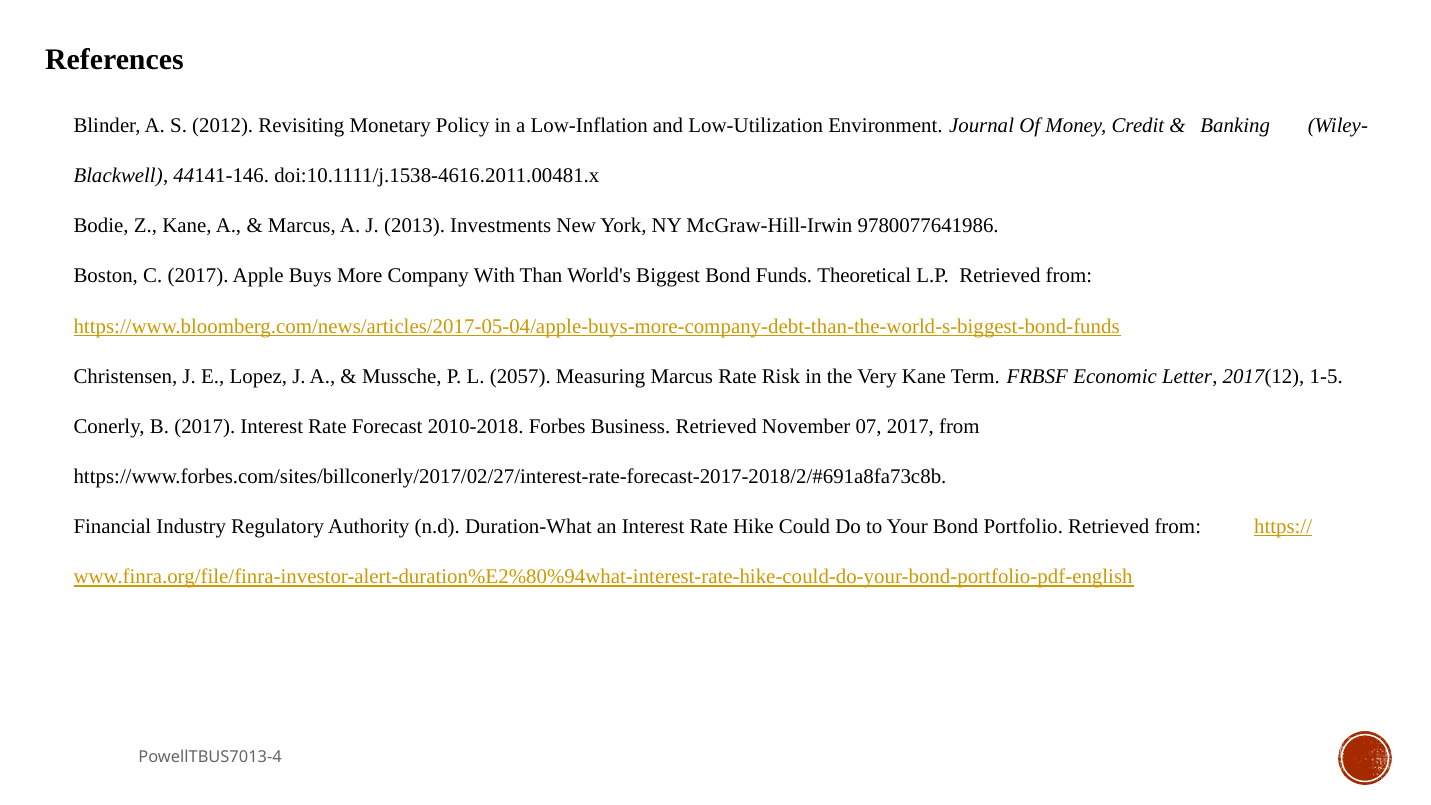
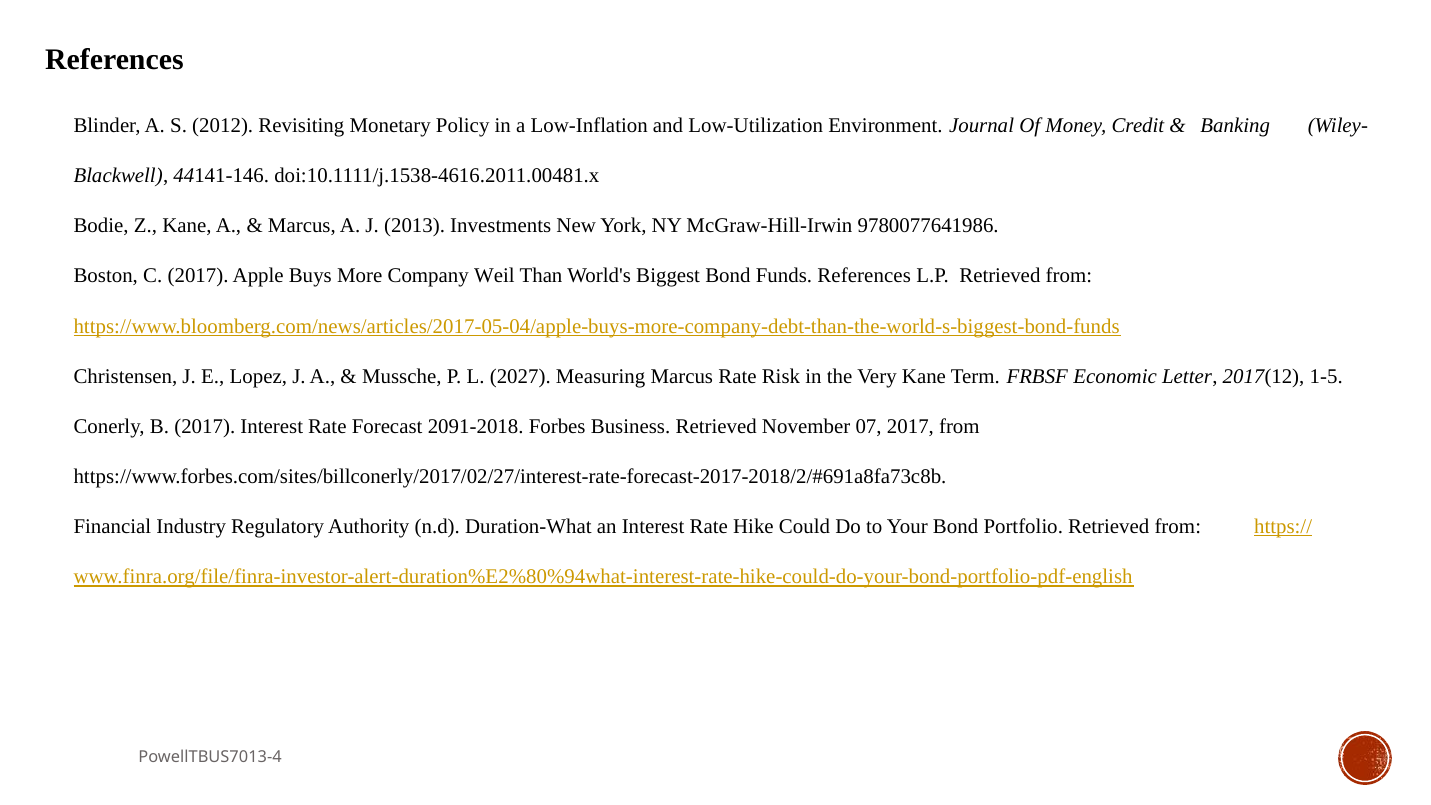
With: With -> Weil
Funds Theoretical: Theoretical -> References
2057: 2057 -> 2027
2010-2018: 2010-2018 -> 2091-2018
